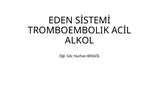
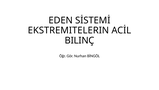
TROMBOEMBOLIK: TROMBOEMBOLIK -> EKSTREMITELERIN
ALKOL: ALKOL -> BILINÇ
